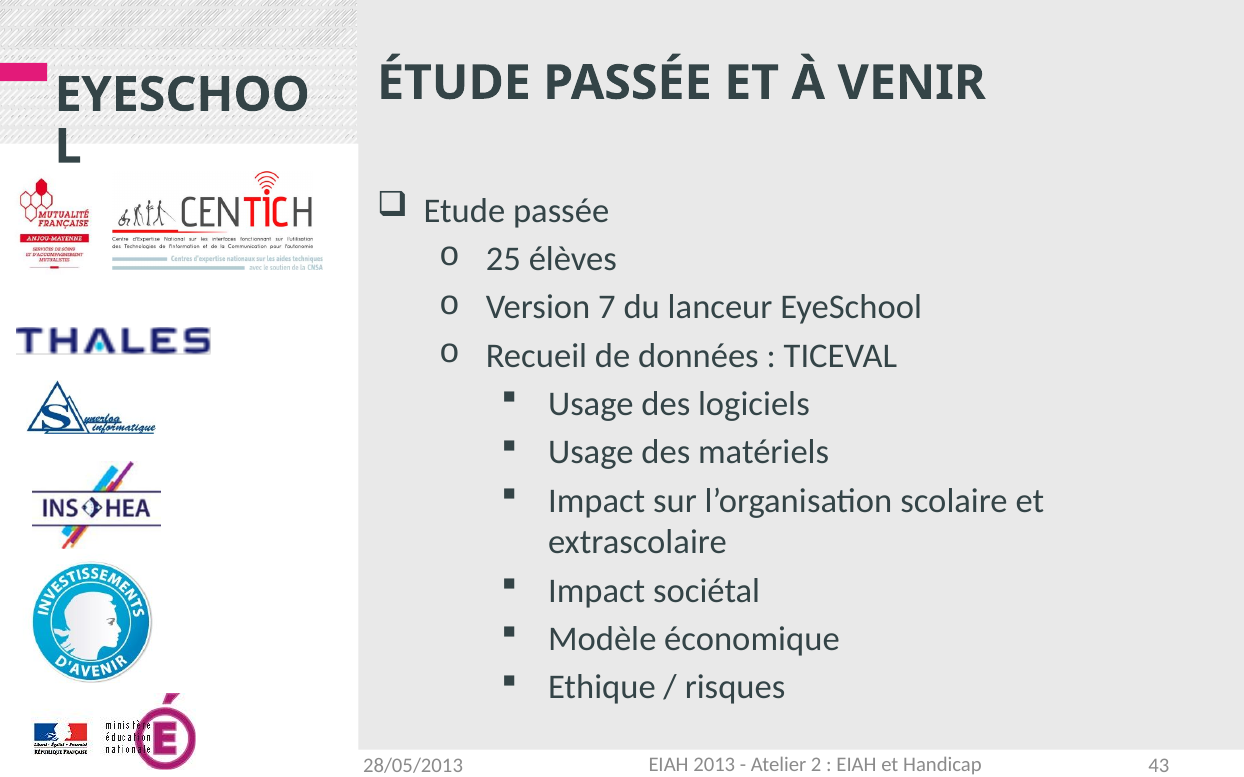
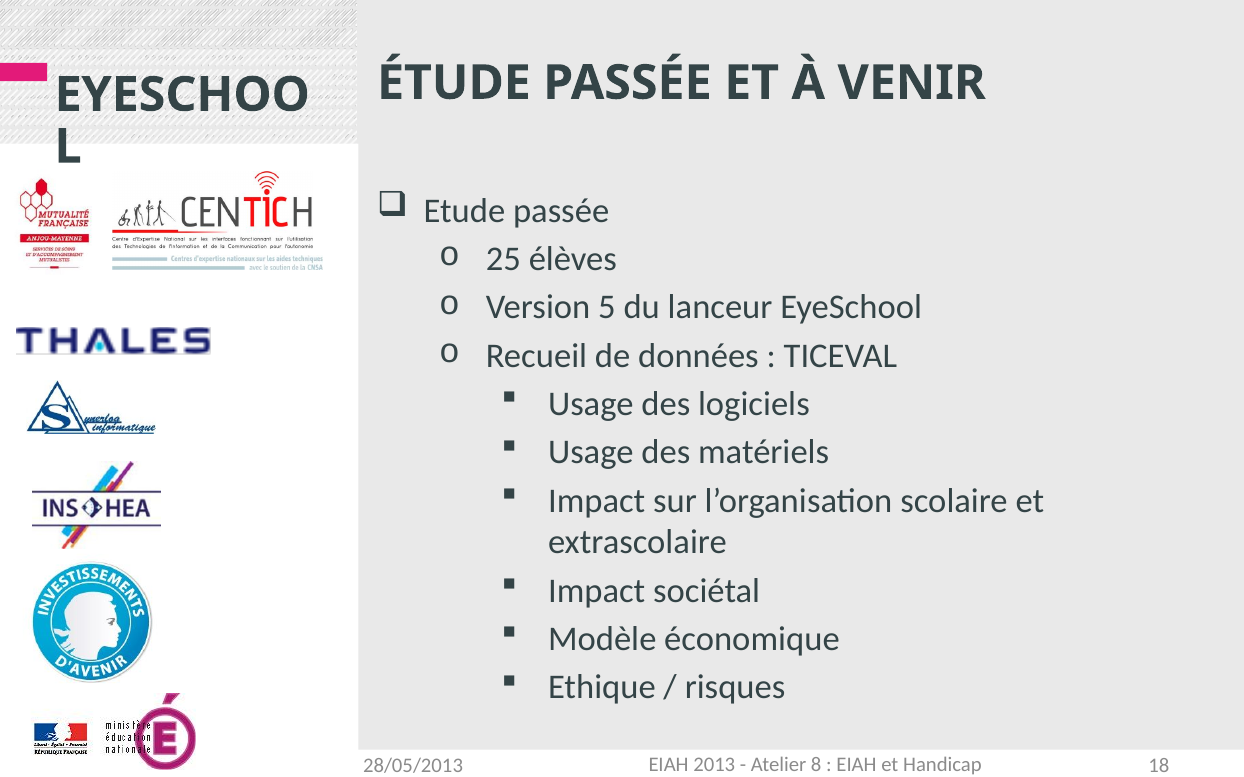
7: 7 -> 5
2: 2 -> 8
43: 43 -> 18
